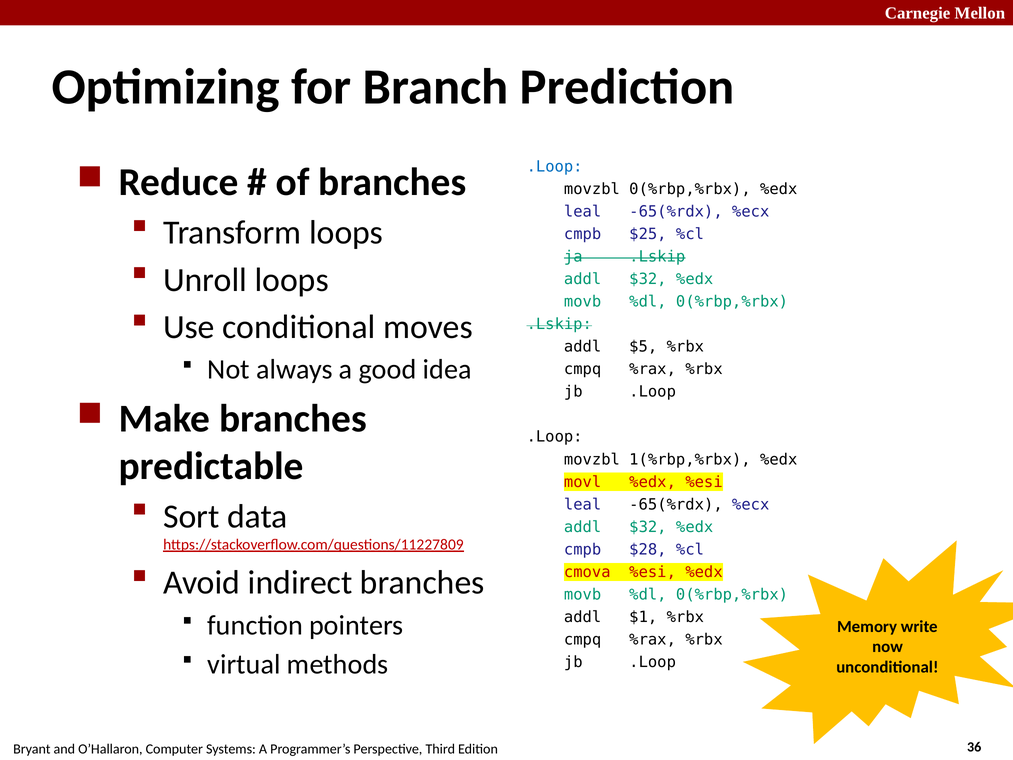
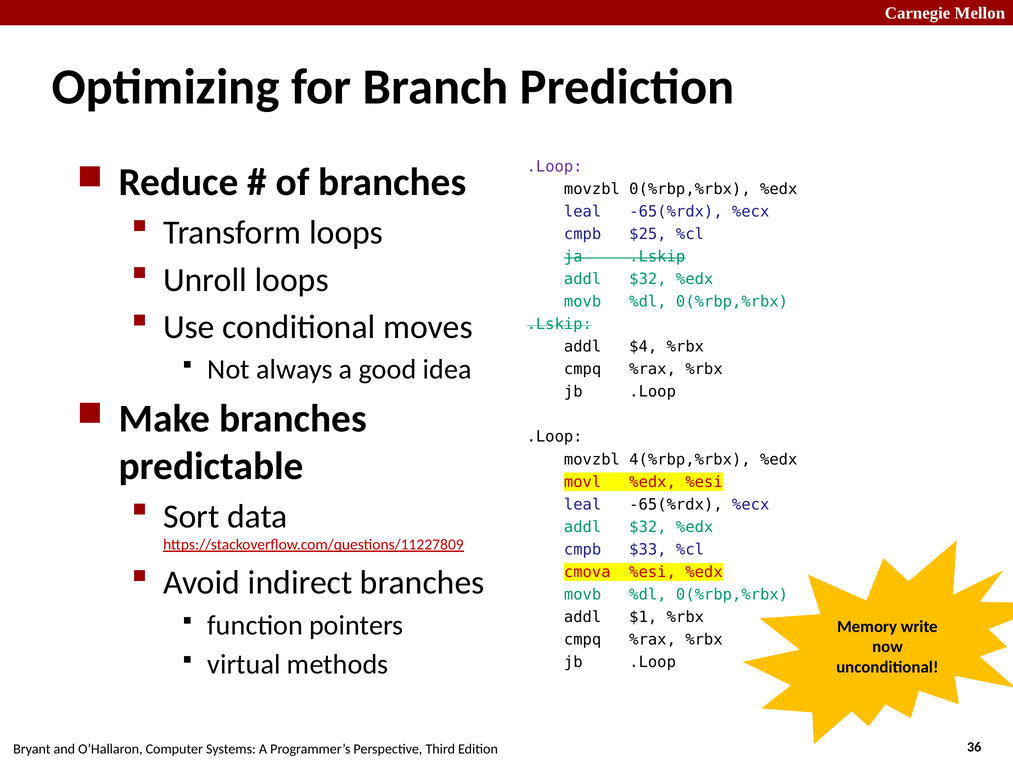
.Loop at (555, 166) colour: blue -> purple
$5: $5 -> $4
1(%rbp,%rbx: 1(%rbp,%rbx -> 4(%rbp,%rbx
$28: $28 -> $33
